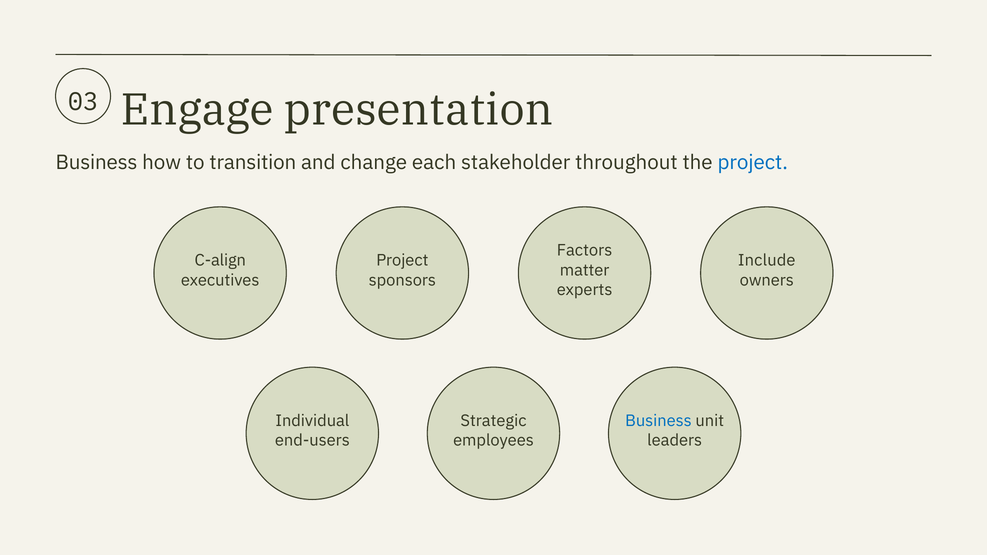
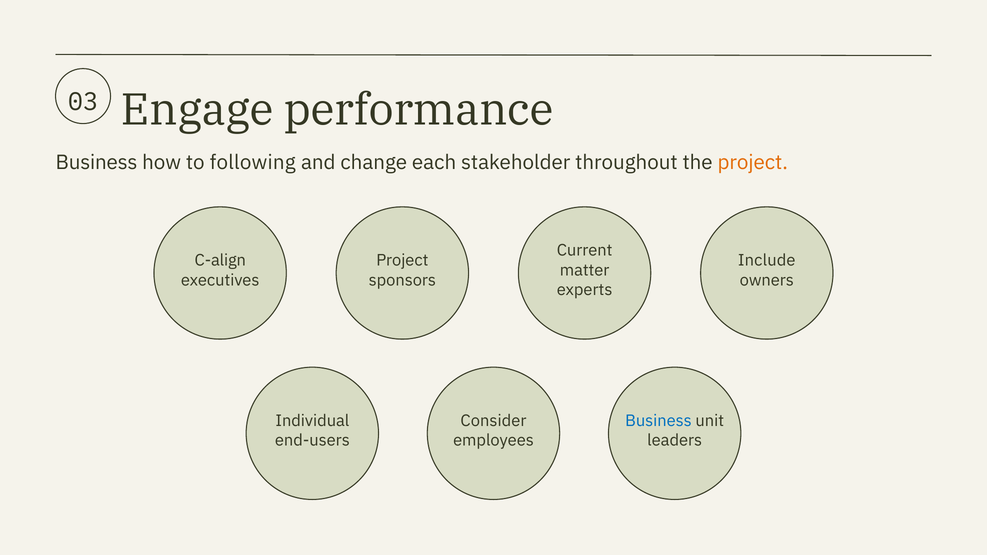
presentation: presentation -> performance
transition: transition -> following
project at (753, 163) colour: blue -> orange
Factors: Factors -> Current
Strategic: Strategic -> Consider
